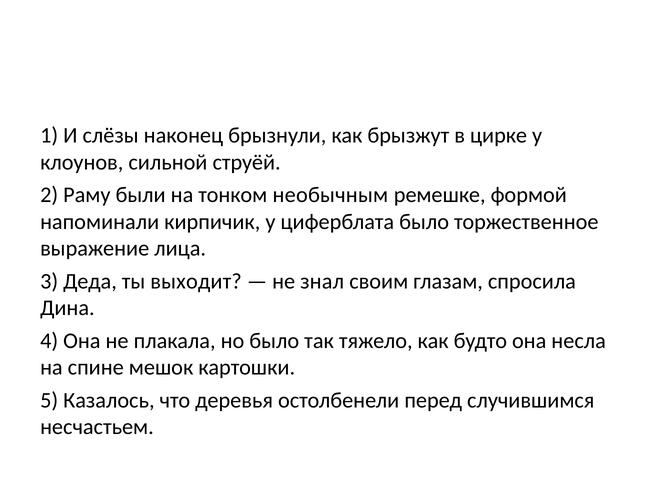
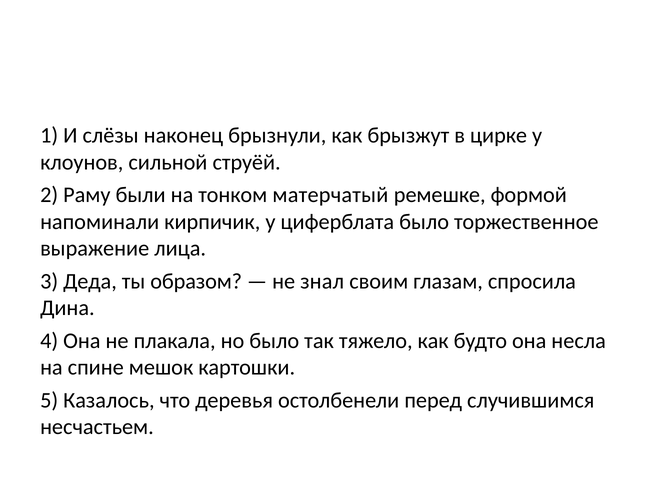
необычным: необычным -> матерчатый
выходит: выходит -> образом
